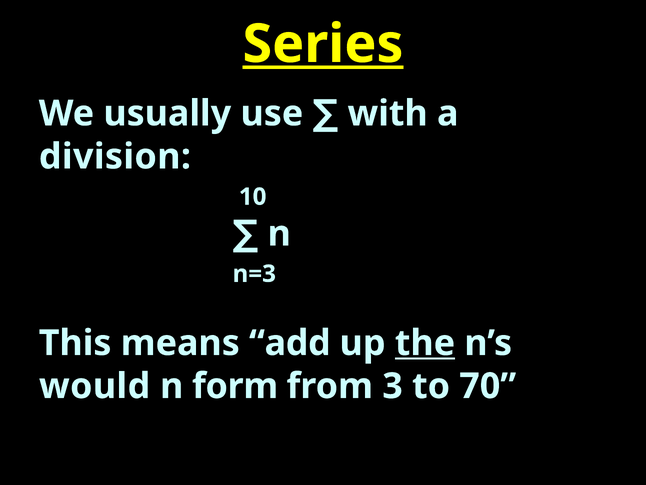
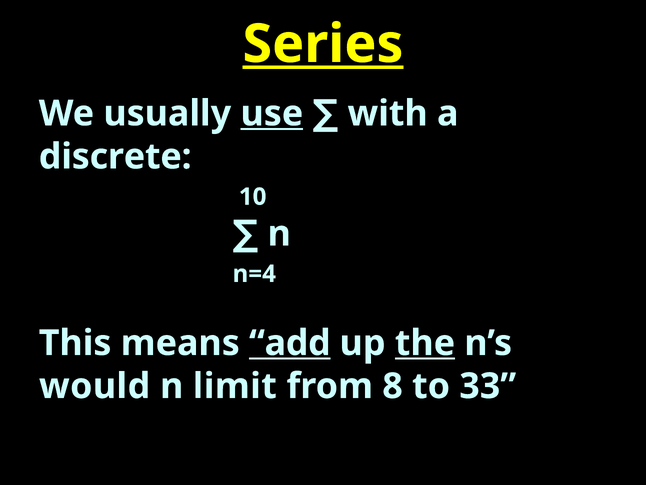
use underline: none -> present
division: division -> discrete
n=3: n=3 -> n=4
add underline: none -> present
form: form -> limit
3: 3 -> 8
70: 70 -> 33
